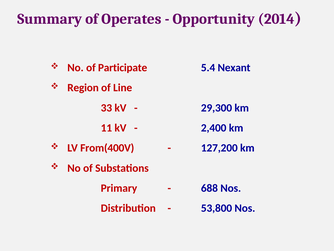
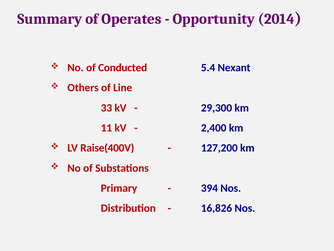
Participate: Participate -> Conducted
Region: Region -> Others
From(400V: From(400V -> Raise(400V
688: 688 -> 394
53,800: 53,800 -> 16,826
